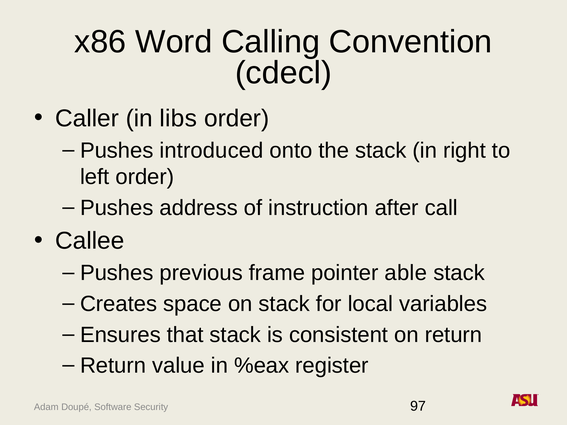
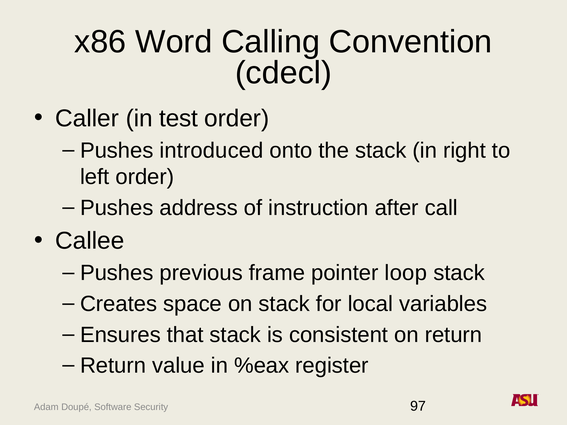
libs: libs -> test
able: able -> loop
